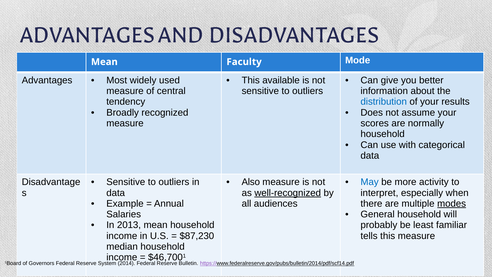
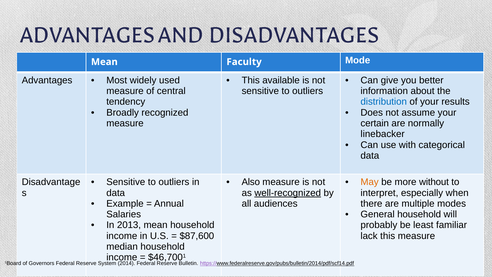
scores: scores -> certain
household at (383, 134): household -> linebacker
May colour: blue -> orange
activity: activity -> without
modes underline: present -> none
$87,230: $87,230 -> $87,600
tells: tells -> lack
